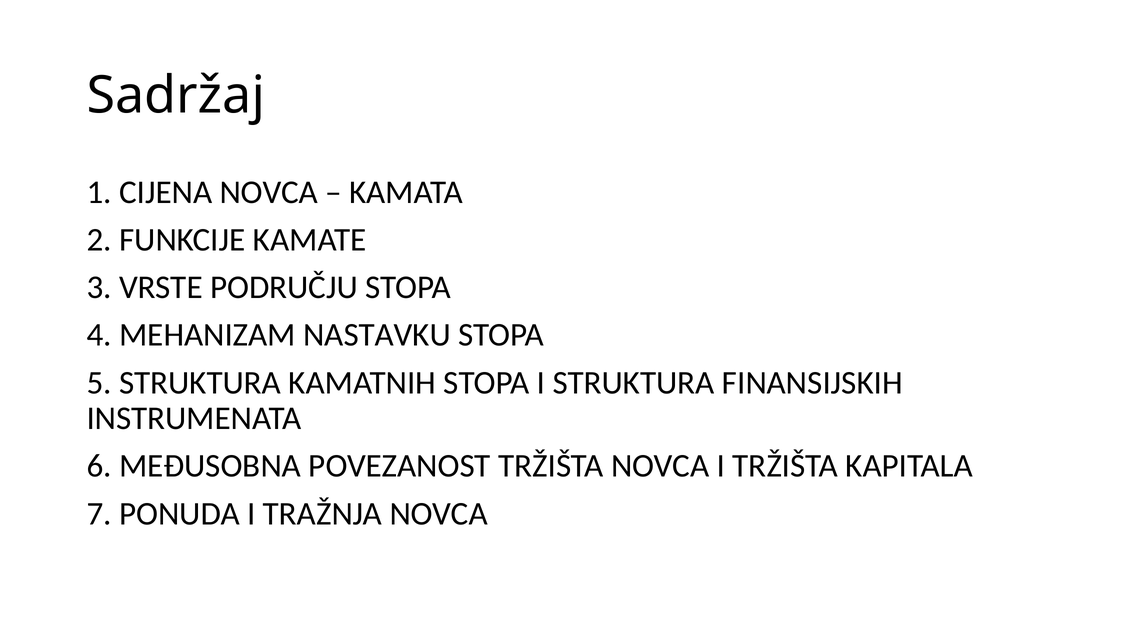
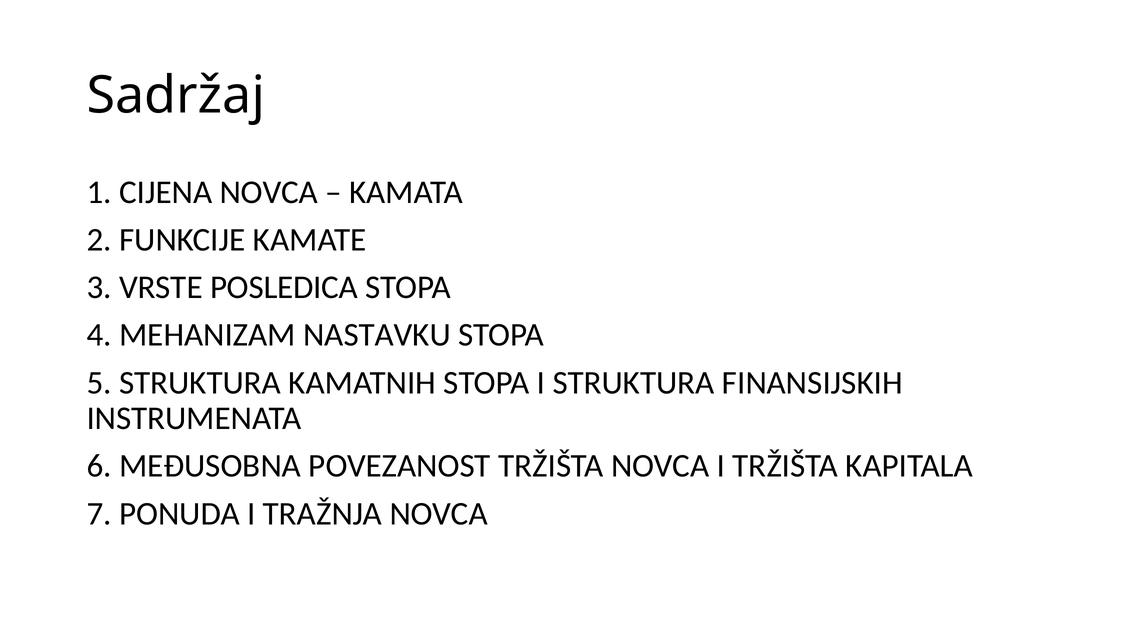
PODRUČJU: PODRUČJU -> POSLEDICA
